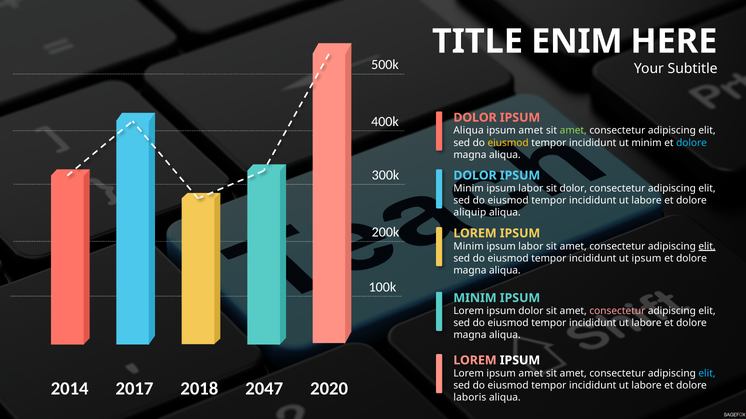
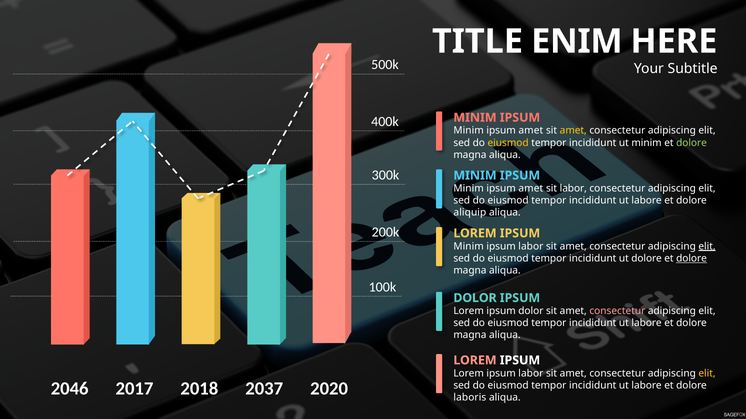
DOLOR at (475, 118): DOLOR -> MINIM
Aliqua at (469, 131): Aliqua -> Minim
amet at (573, 131) colour: light green -> yellow
dolore at (692, 143) colour: light blue -> light green
DOLOR at (475, 176): DOLOR -> MINIM
labor at (531, 189): labor -> amet
sit dolor: dolor -> labor
ut ipsum: ipsum -> dolore
dolore at (692, 259) underline: none -> present
MINIM at (475, 298): MINIM -> DOLOR
Lorem ipsum amet: amet -> labor
elit at (707, 374) colour: light blue -> yellow
2014: 2014 -> 2046
2047: 2047 -> 2037
